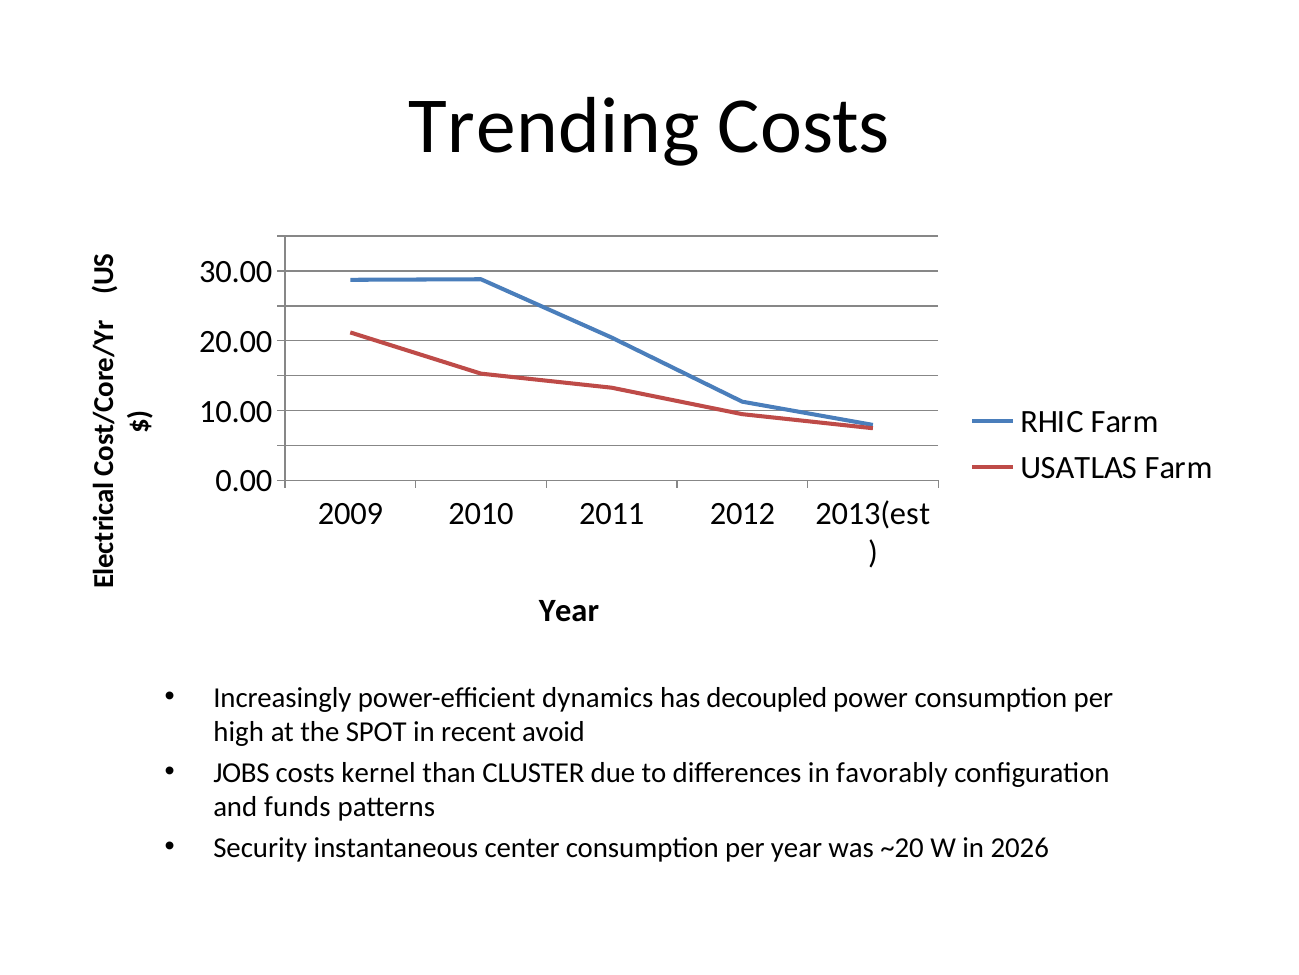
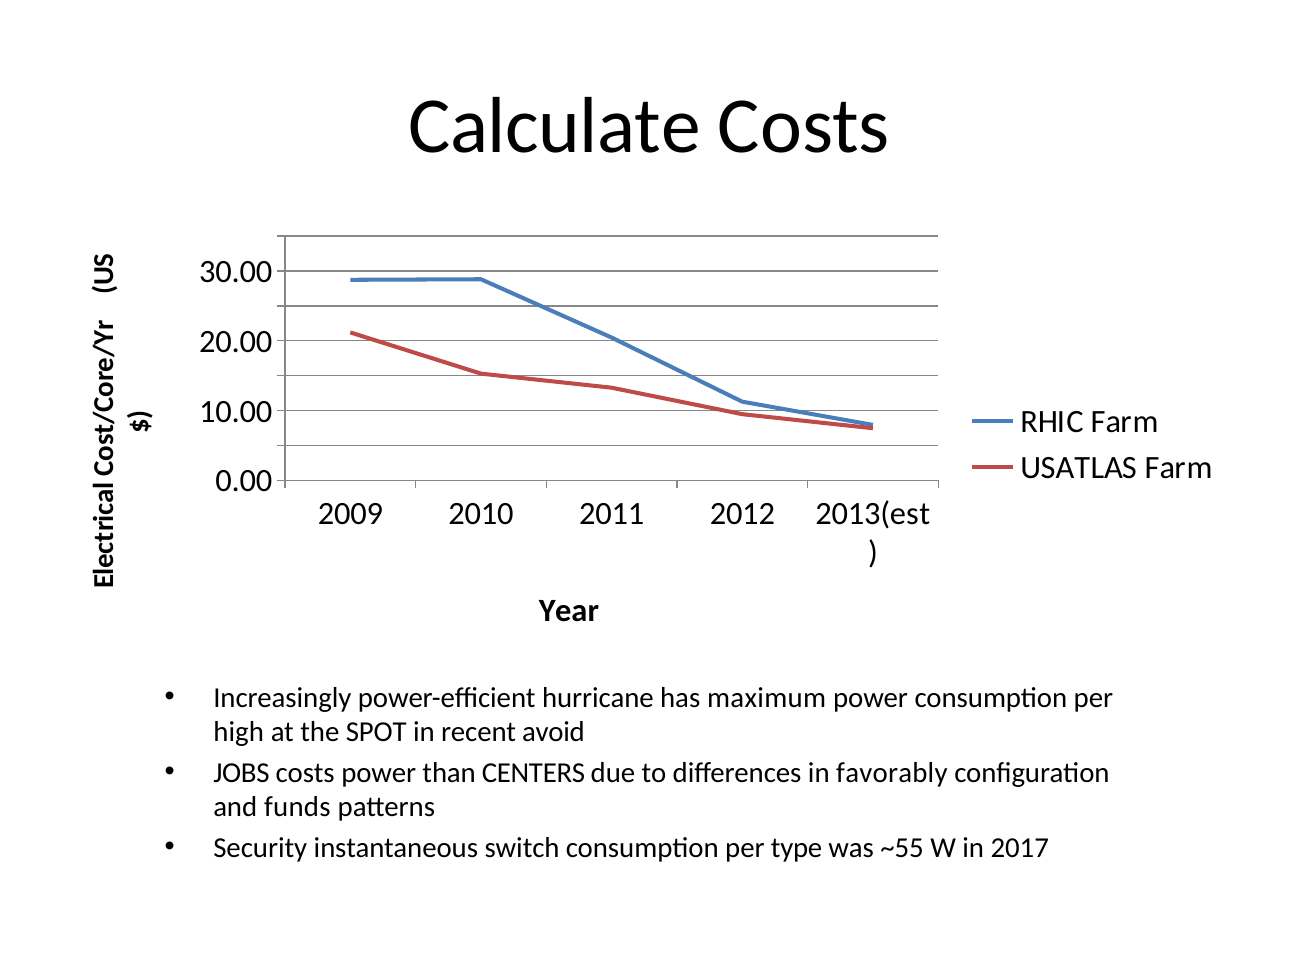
Trending: Trending -> Calculate
dynamics: dynamics -> hurricane
decoupled: decoupled -> maximum
costs kernel: kernel -> power
CLUSTER: CLUSTER -> CENTERS
center: center -> switch
per year: year -> type
~20: ~20 -> ~55
2026: 2026 -> 2017
